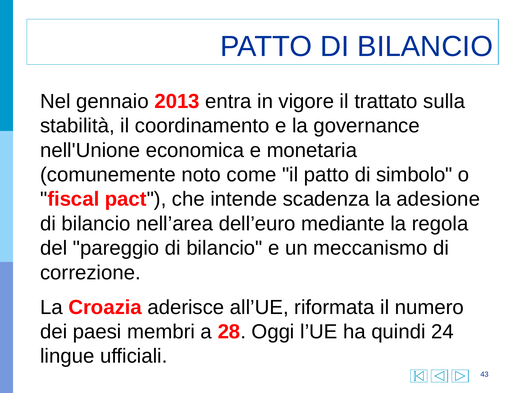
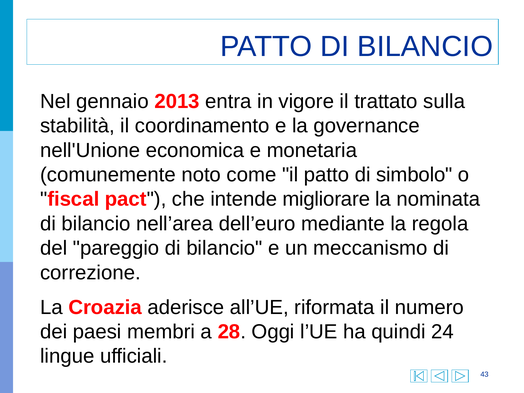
scadenza: scadenza -> migliorare
adesione: adesione -> nominata
